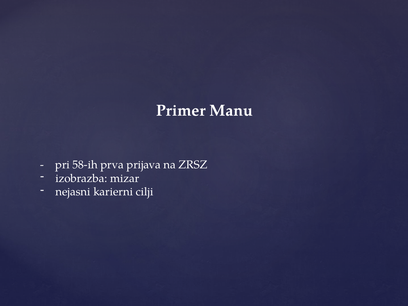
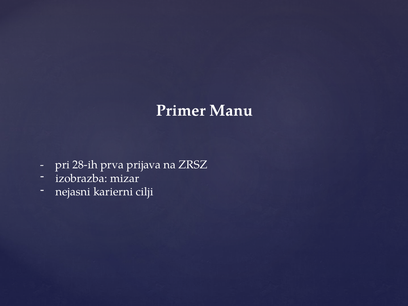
58-ih: 58-ih -> 28-ih
